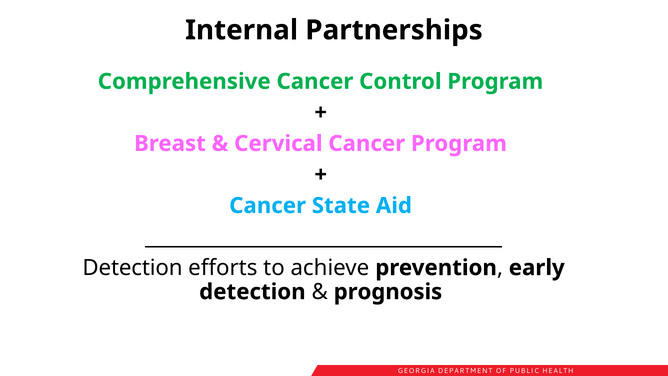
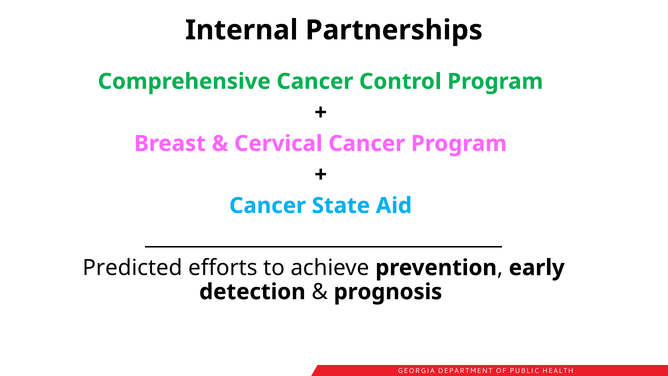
Detection at (132, 268): Detection -> Predicted
